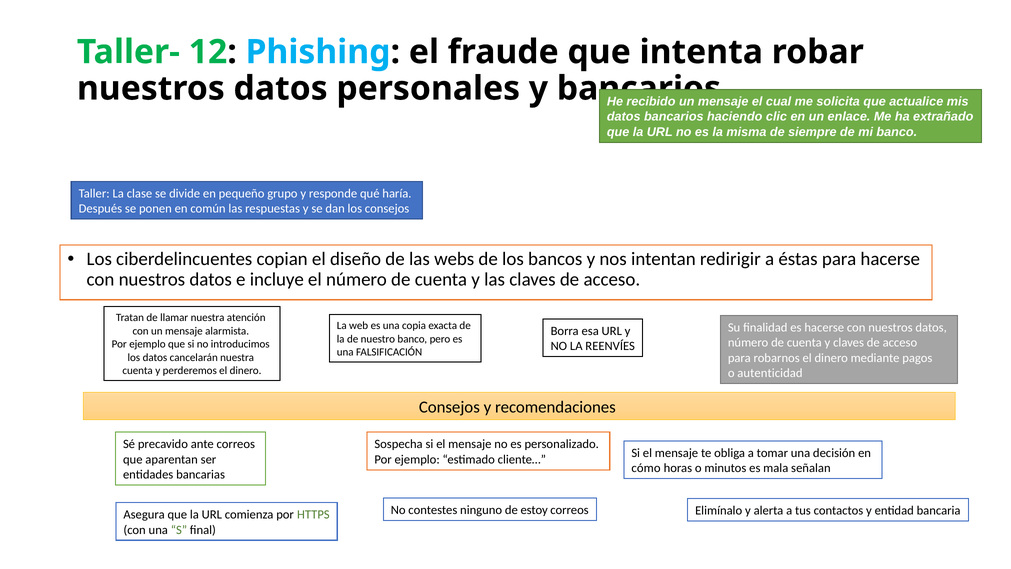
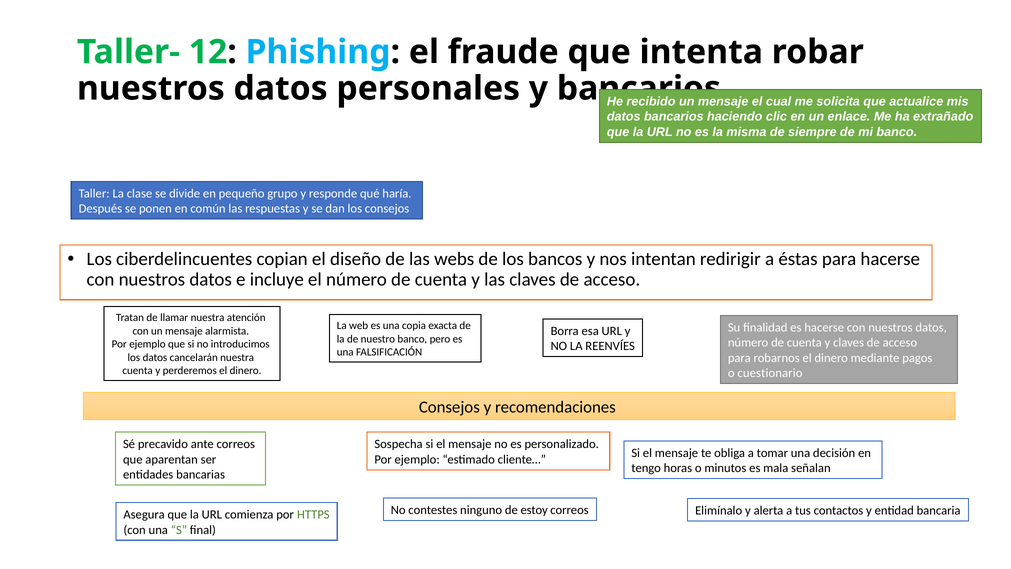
autenticidad: autenticidad -> cuestionario
cómo: cómo -> tengo
